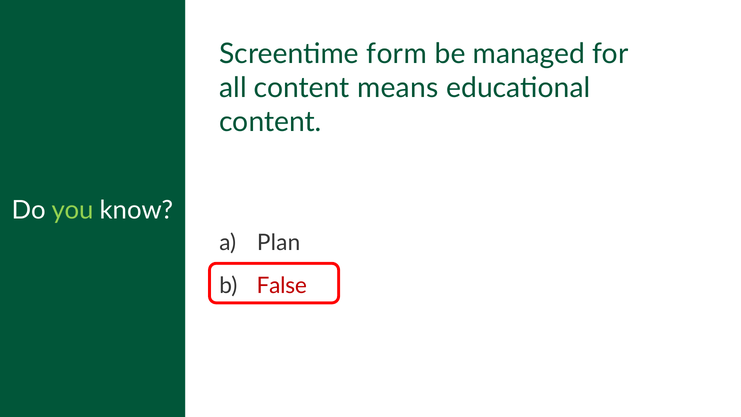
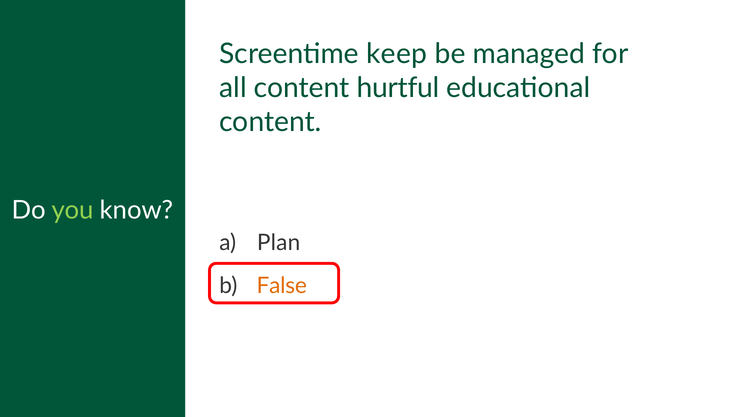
form: form -> keep
means: means -> hurtful
False colour: red -> orange
